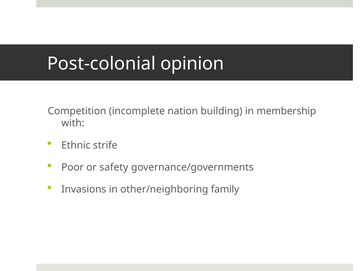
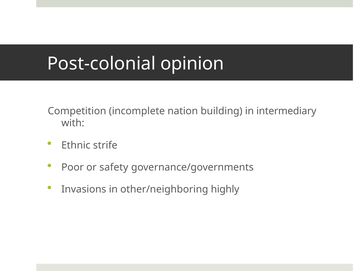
membership: membership -> intermediary
family: family -> highly
